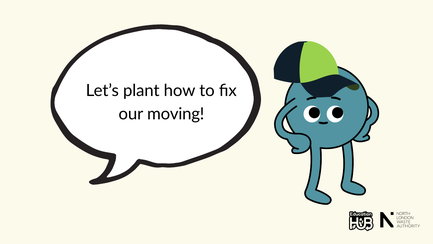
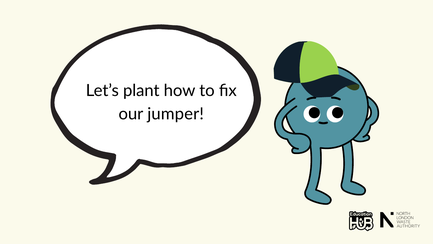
moving: moving -> jumper
